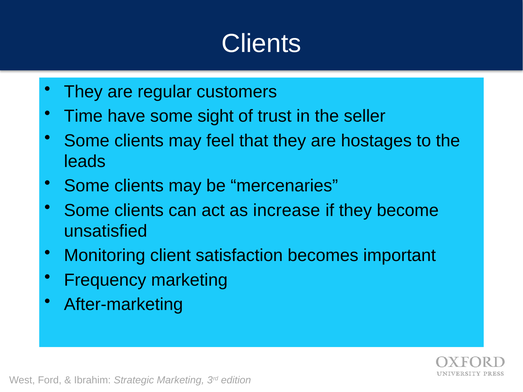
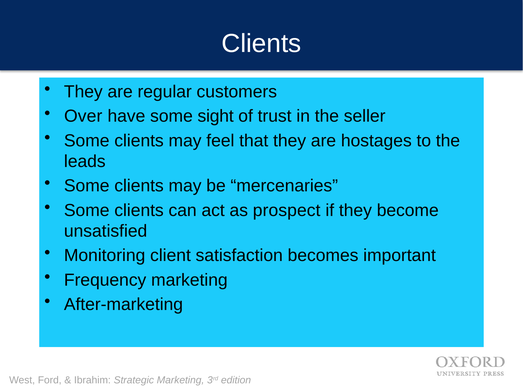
Time: Time -> Over
increase: increase -> prospect
